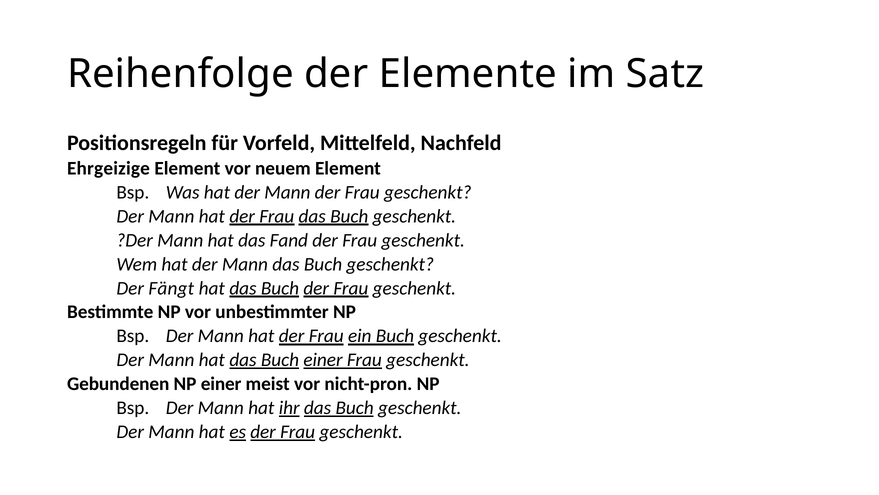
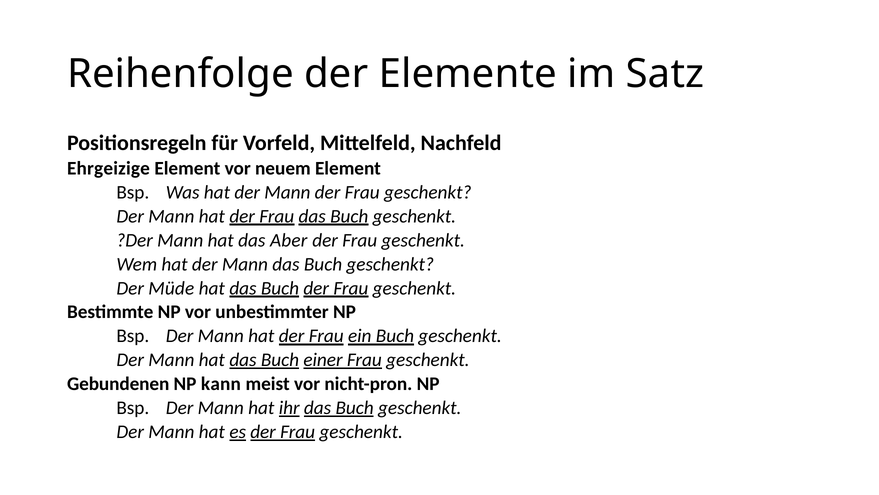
Fand: Fand -> Aber
Fängt: Fängt -> Müde
NP einer: einer -> kann
